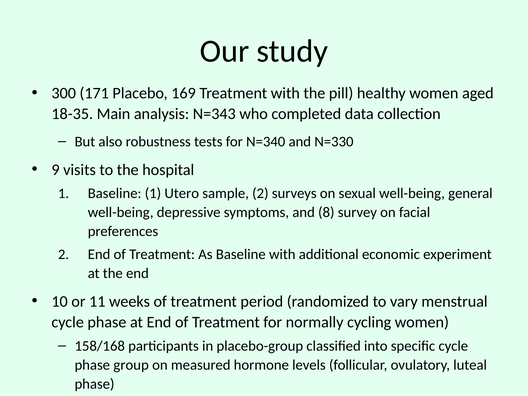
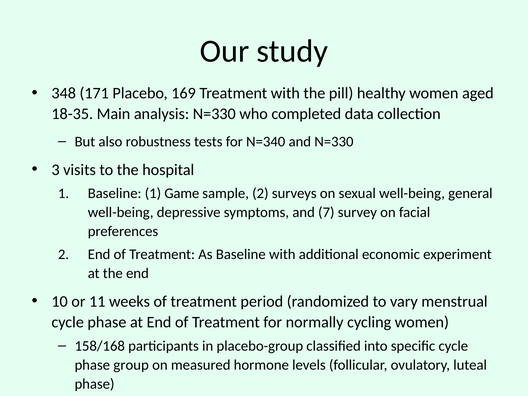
300: 300 -> 348
analysis N=343: N=343 -> N=330
9: 9 -> 3
Utero: Utero -> Game
8: 8 -> 7
